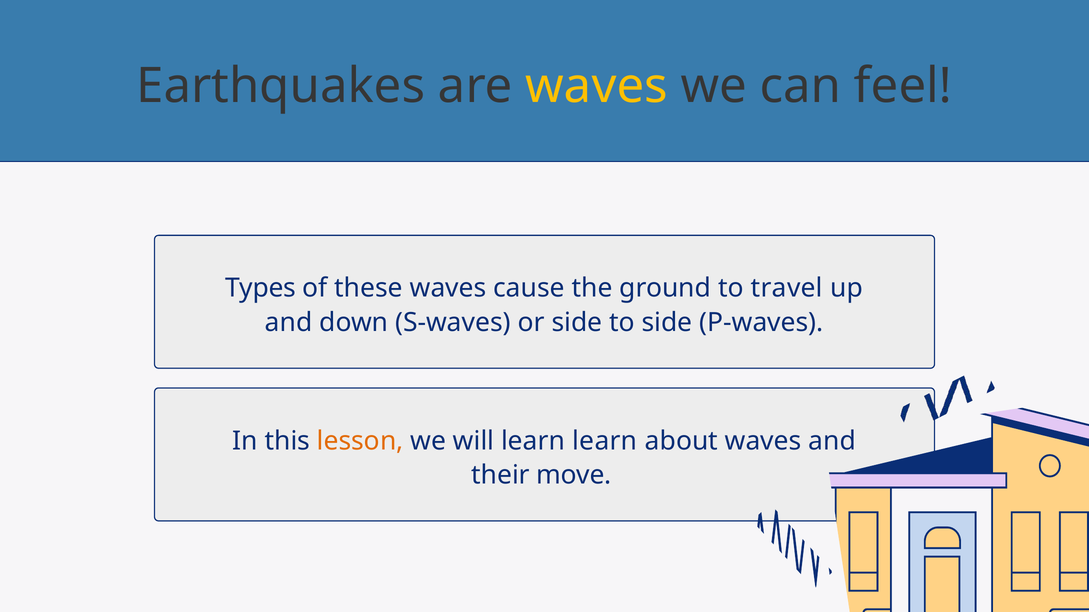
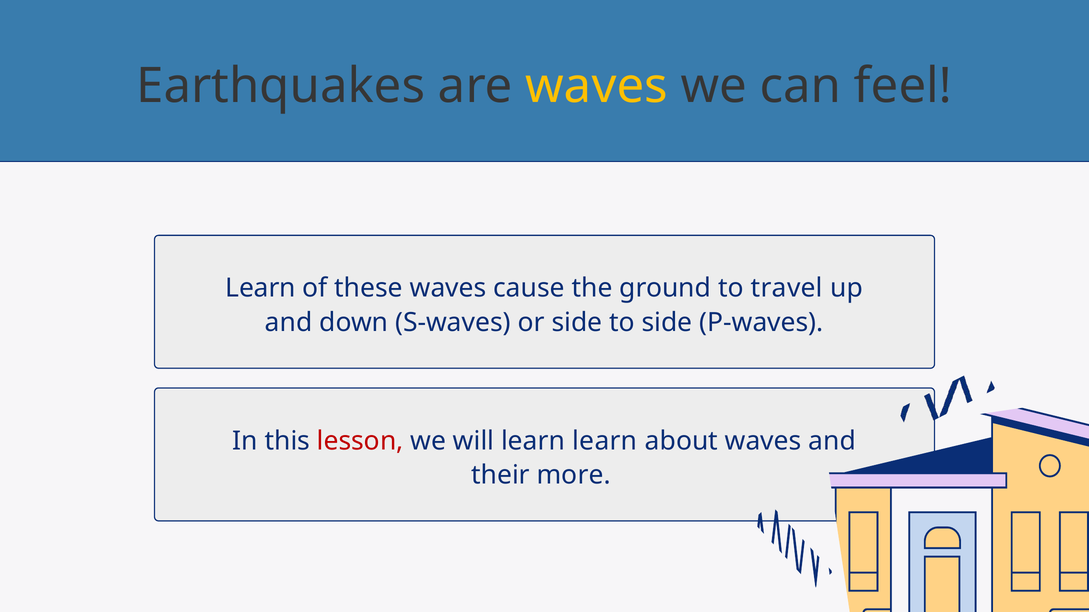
Types at (261, 288): Types -> Learn
lesson colour: orange -> red
move: move -> more
